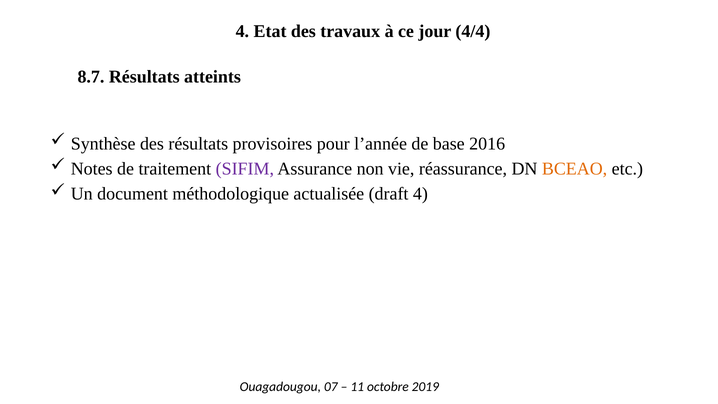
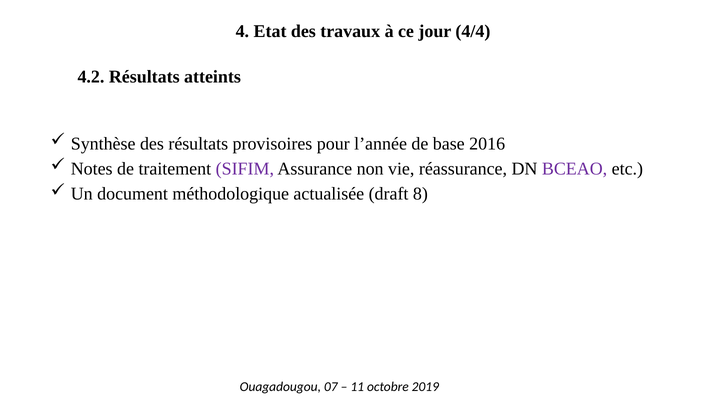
8.7: 8.7 -> 4.2
BCEAO colour: orange -> purple
draft 4: 4 -> 8
